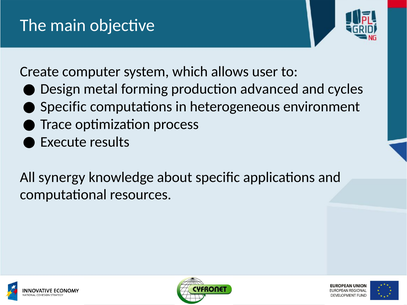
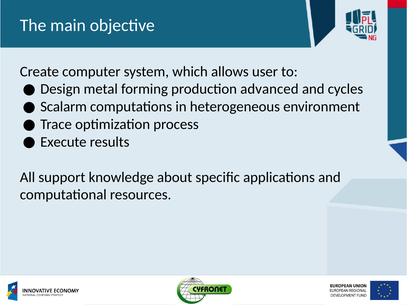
Specific at (63, 107): Specific -> Scalarm
synergy: synergy -> support
